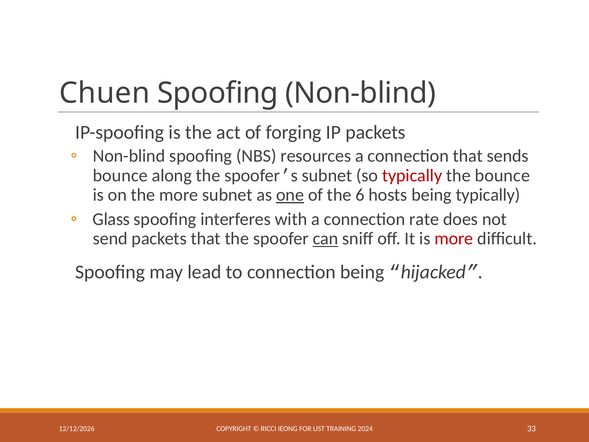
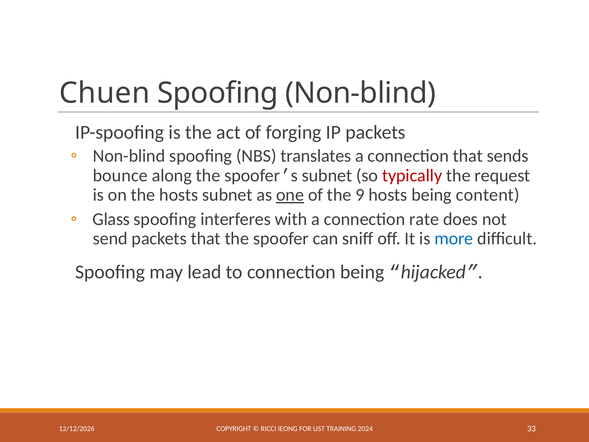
resources: resources -> translates
the bounce: bounce -> request
the more: more -> hosts
6: 6 -> 9
being typically: typically -> content
can underline: present -> none
more at (454, 239) colour: red -> blue
